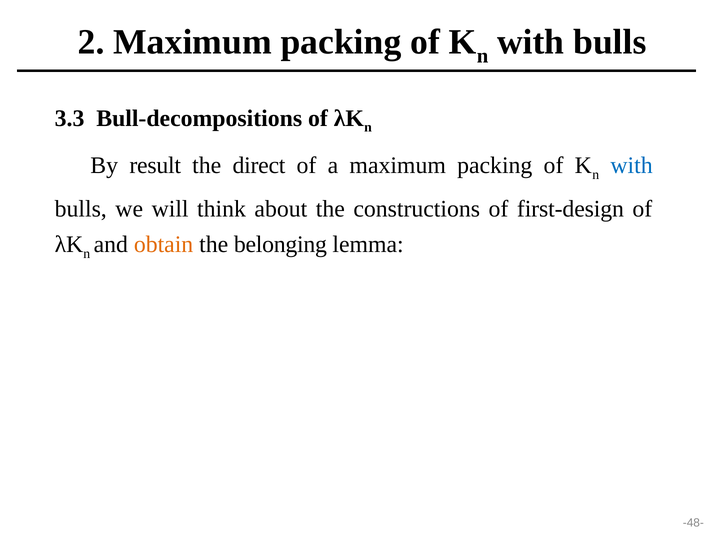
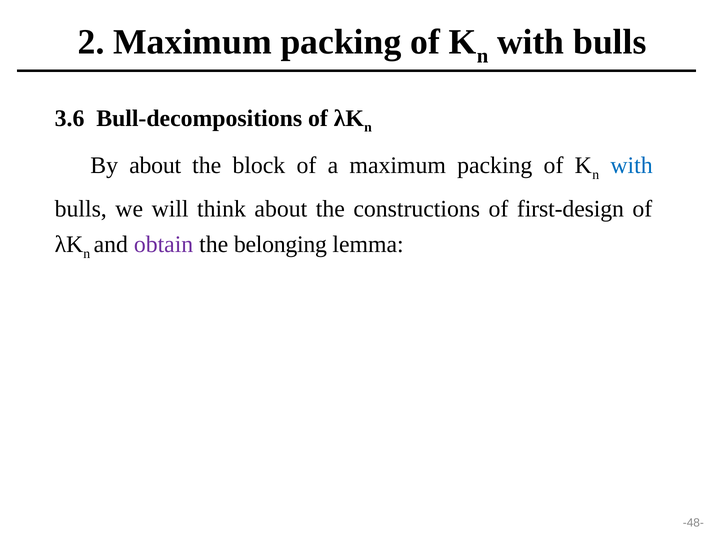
3.3: 3.3 -> 3.6
By result: result -> about
direct: direct -> block
obtain colour: orange -> purple
